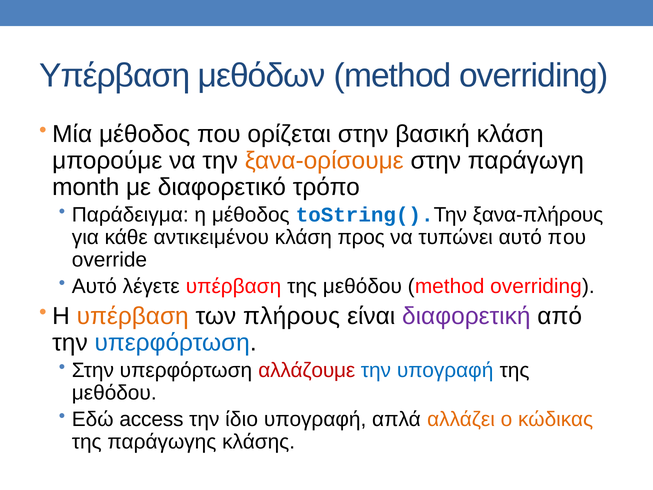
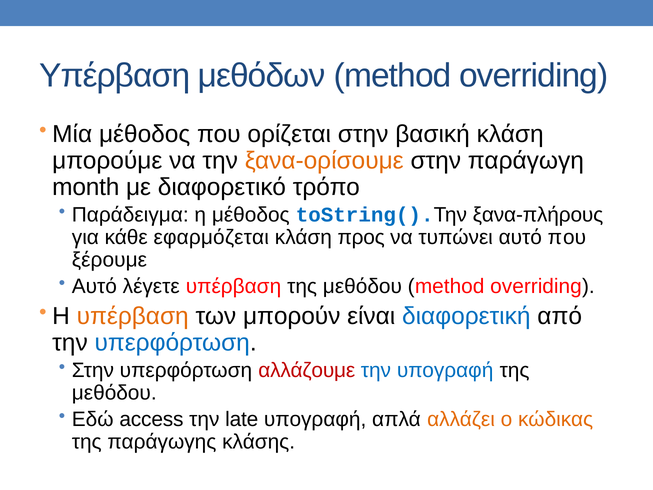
αντικειμένου: αντικειμένου -> εφαρμόζεται
override: override -> ξέρουμε
πλήρους: πλήρους -> μπορούν
διαφορετική colour: purple -> blue
ίδιο: ίδιο -> late
